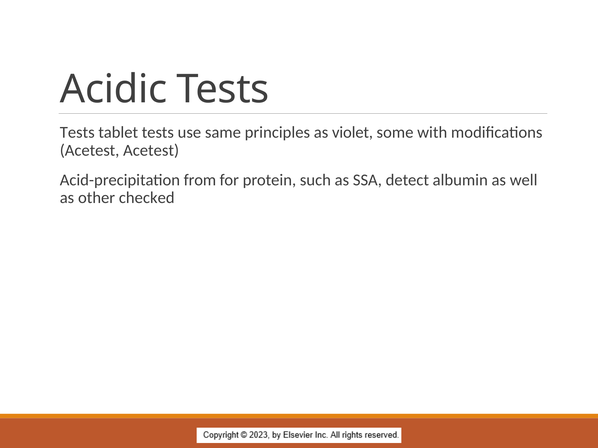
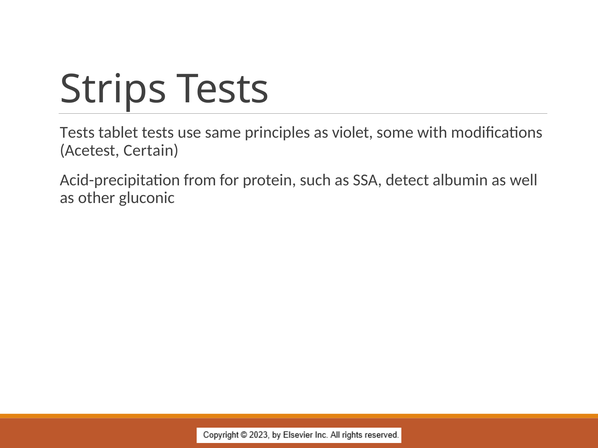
Acidic: Acidic -> Strips
Acetest Acetest: Acetest -> Certain
checked: checked -> gluconic
